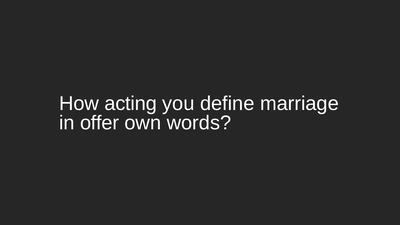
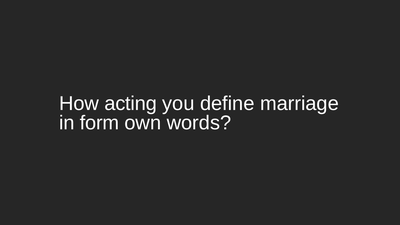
offer: offer -> form
